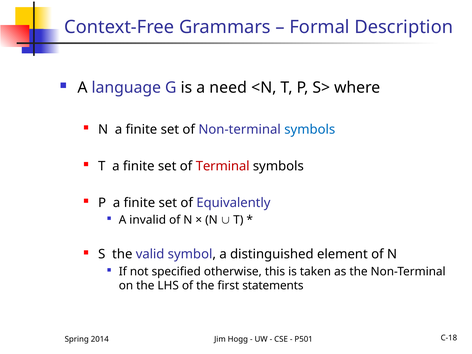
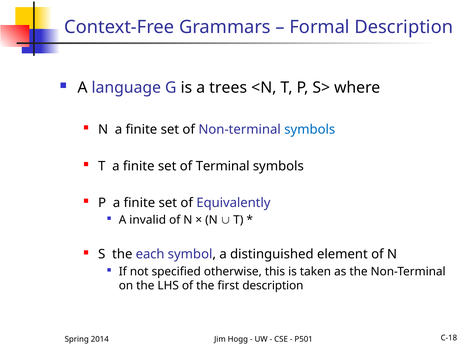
need: need -> trees
Terminal colour: red -> black
valid: valid -> each
first statements: statements -> description
